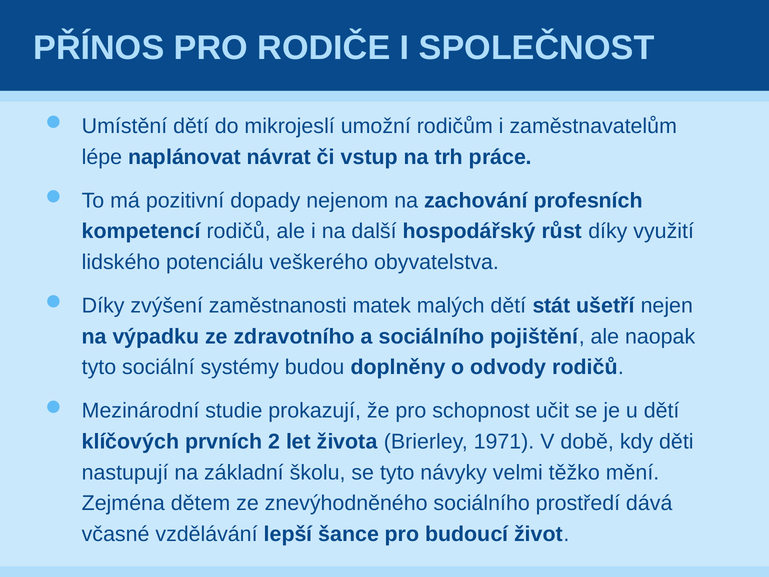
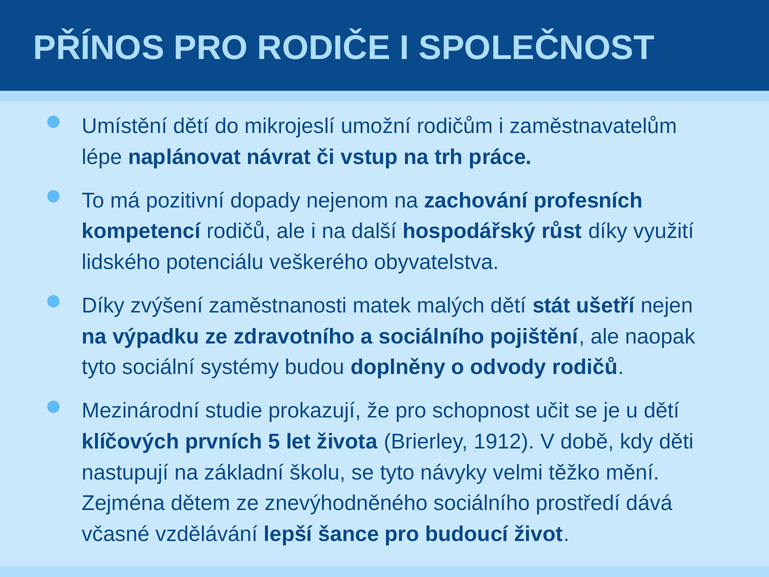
2: 2 -> 5
1971: 1971 -> 1912
